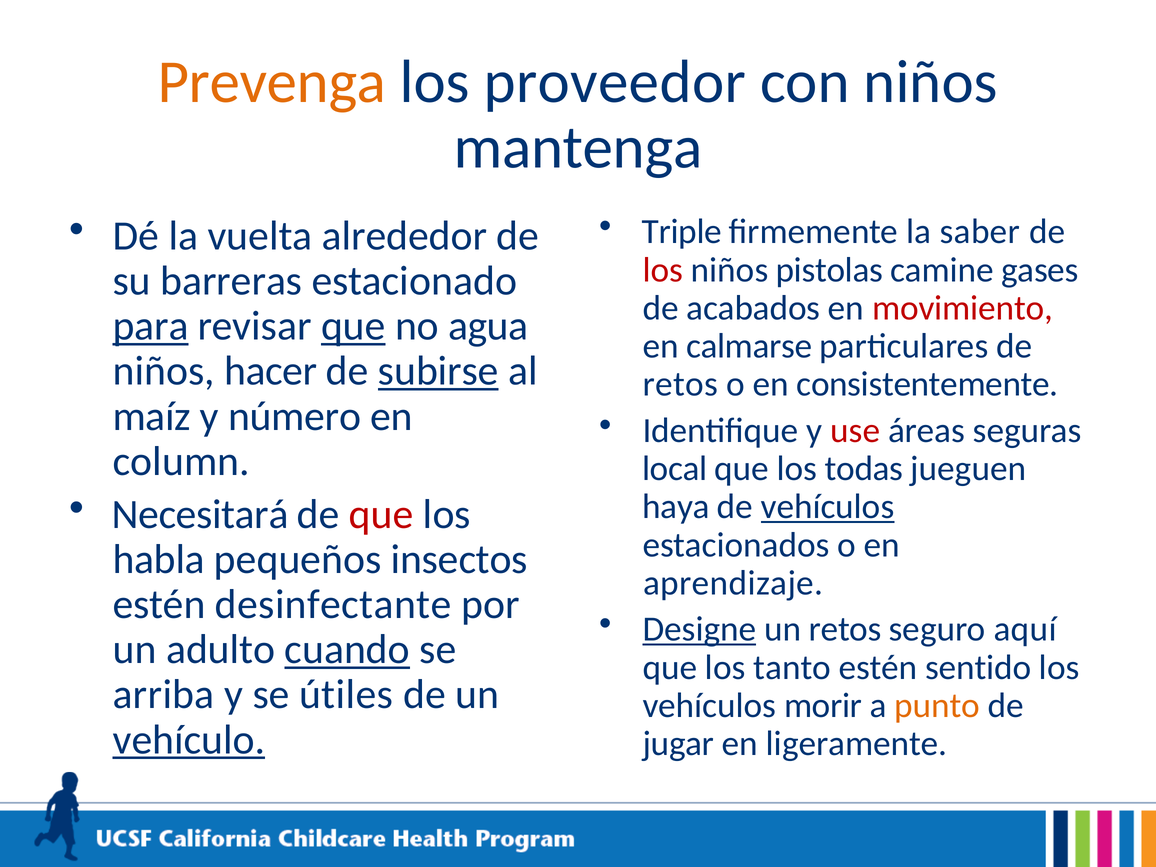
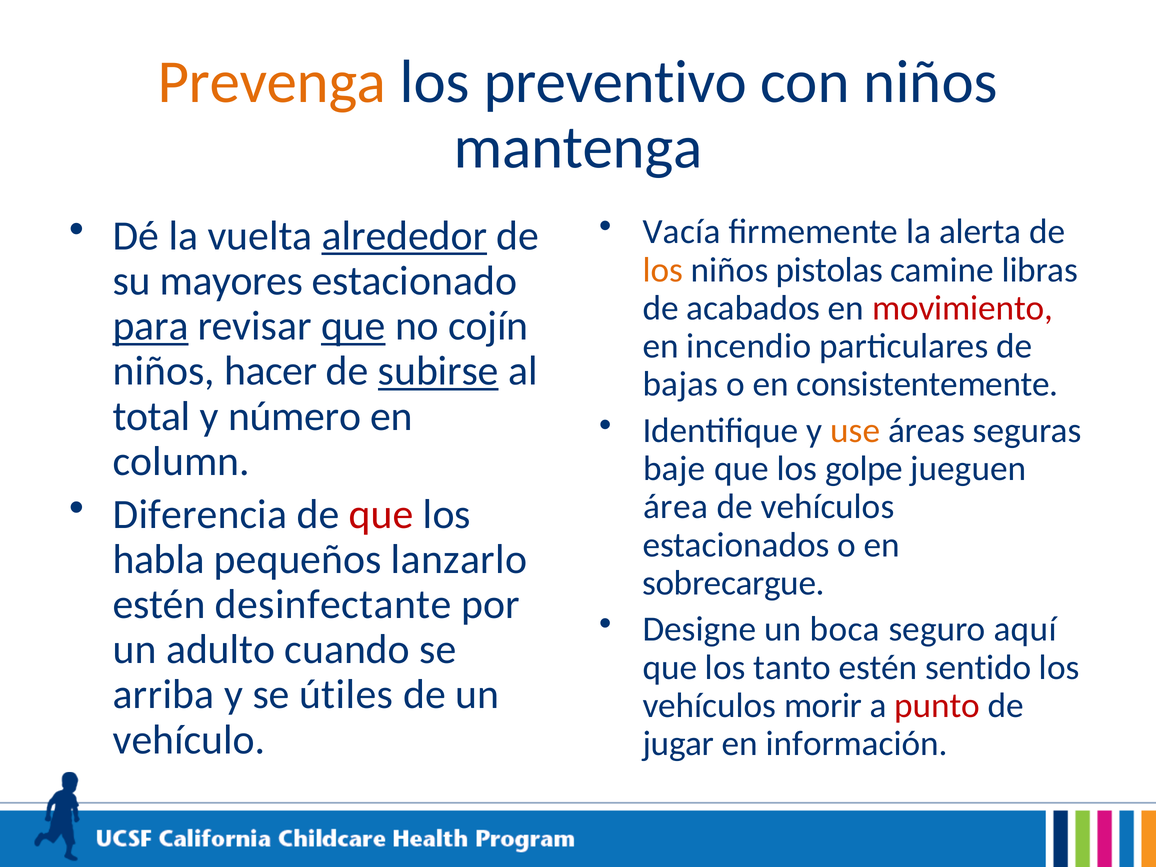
proveedor: proveedor -> preventivo
alrededor underline: none -> present
Triple: Triple -> Vacía
saber: saber -> alerta
los at (663, 270) colour: red -> orange
gases: gases -> libras
barreras: barreras -> mayores
agua: agua -> cojín
calmarse: calmarse -> incendio
retos at (680, 384): retos -> bajas
maíz: maíz -> total
use colour: red -> orange
local: local -> baje
todas: todas -> golpe
Necesitará: Necesitará -> Diferencia
haya: haya -> área
vehículos at (828, 507) underline: present -> none
insectos: insectos -> lanzarlo
aprendizaje: aprendizaje -> sobrecargue
Designe underline: present -> none
un retos: retos -> boca
cuando underline: present -> none
punto colour: orange -> red
vehículo underline: present -> none
ligeramente: ligeramente -> información
